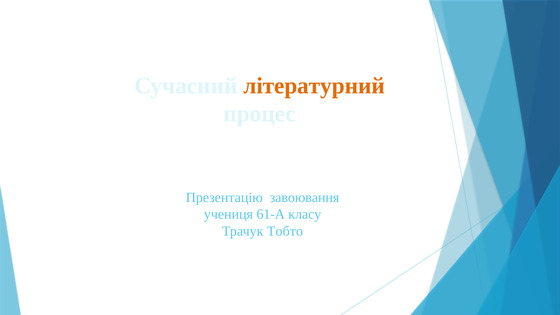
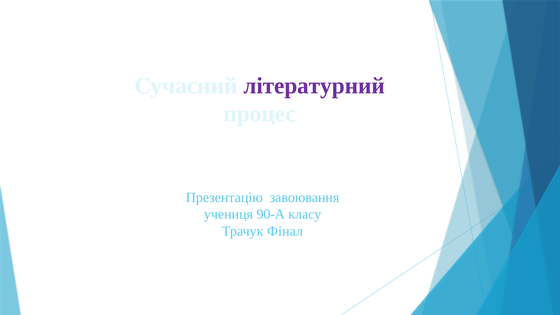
літературний colour: orange -> purple
61-А: 61-А -> 90-А
Тобто: Тобто -> Фінал
